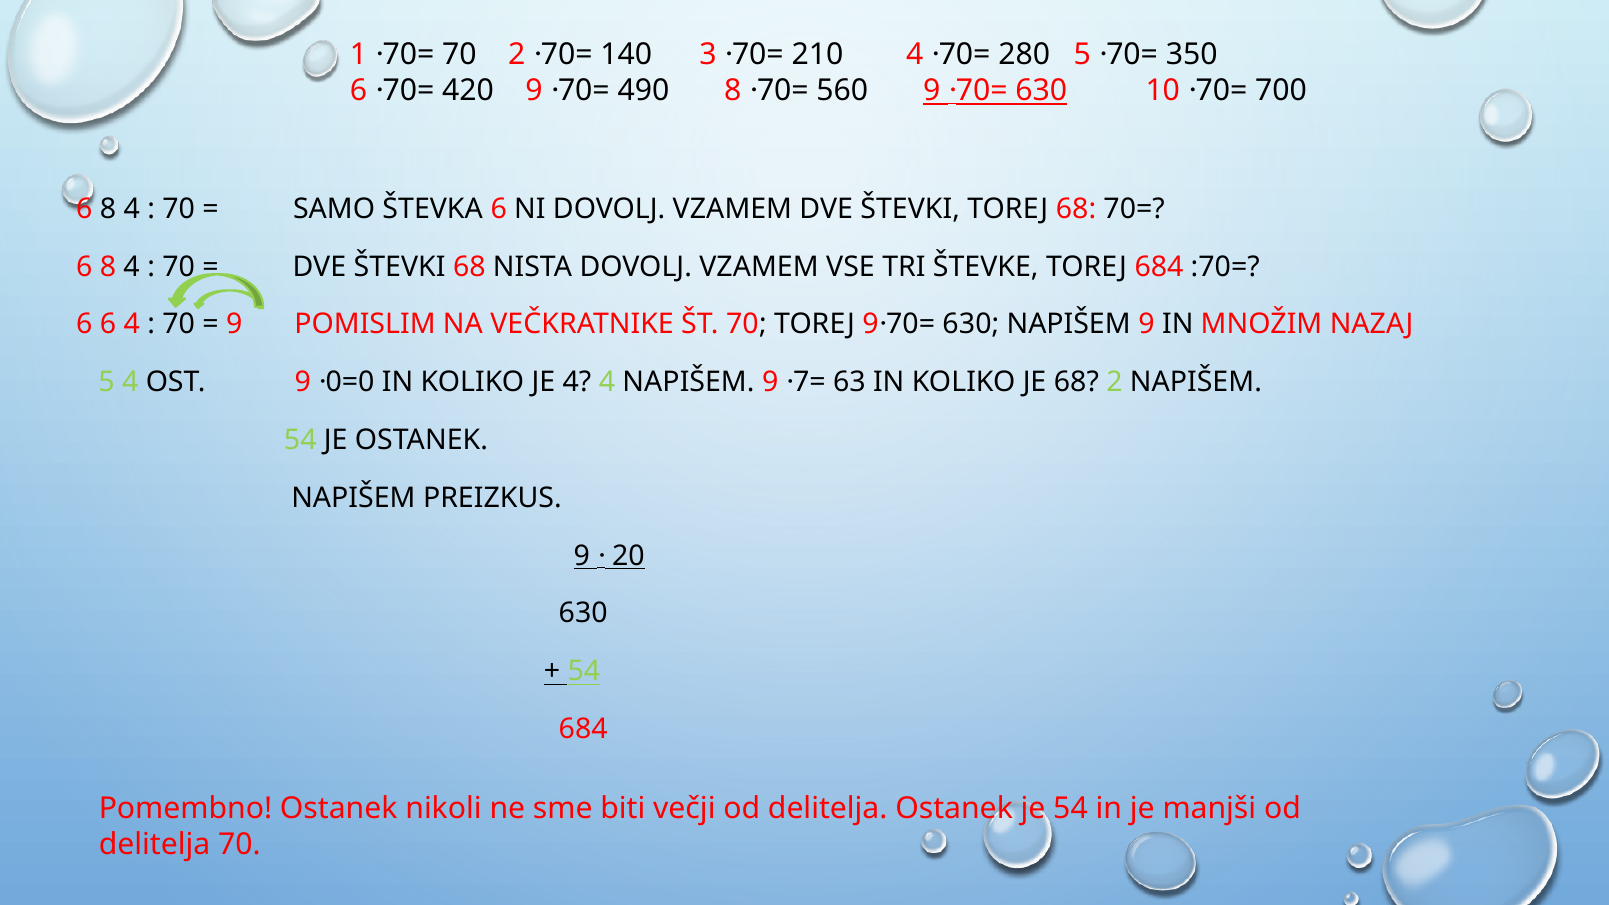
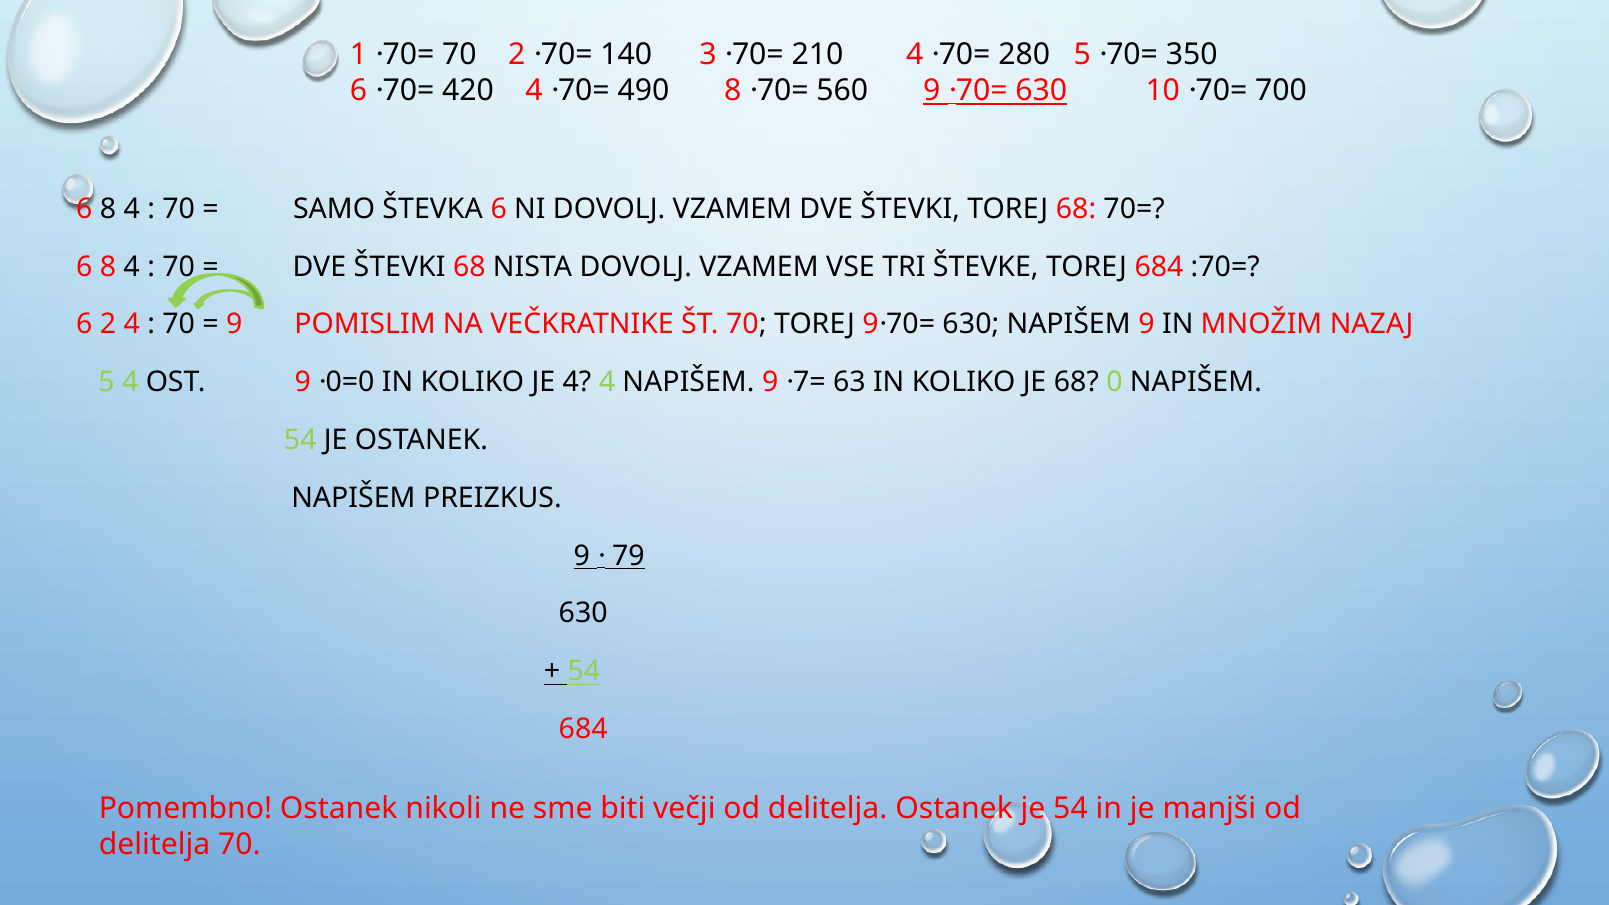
420 9: 9 -> 4
6 6: 6 -> 2
68 2: 2 -> 0
20: 20 -> 79
